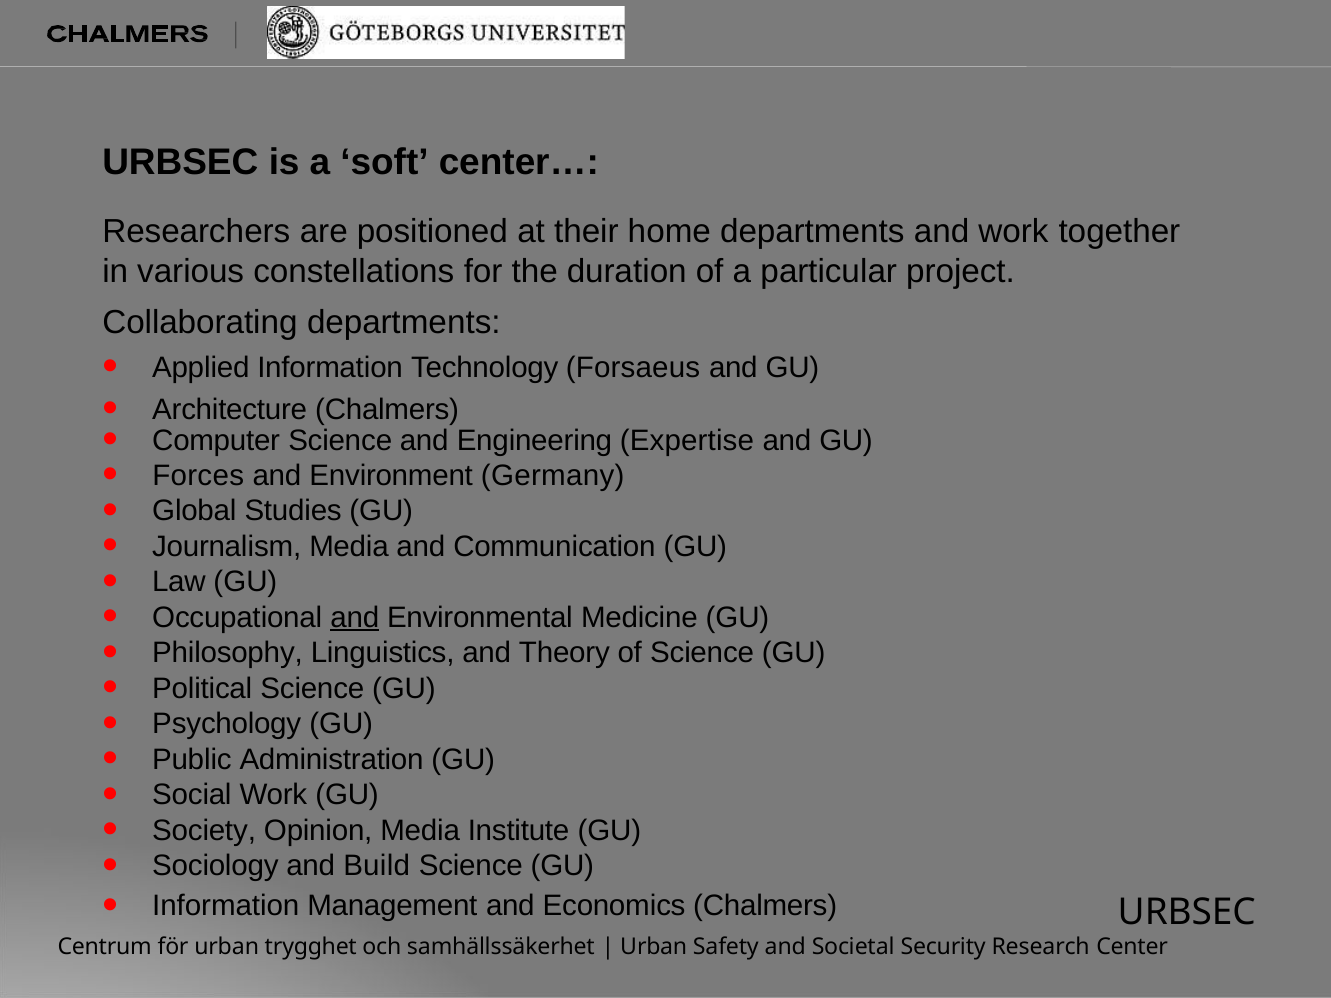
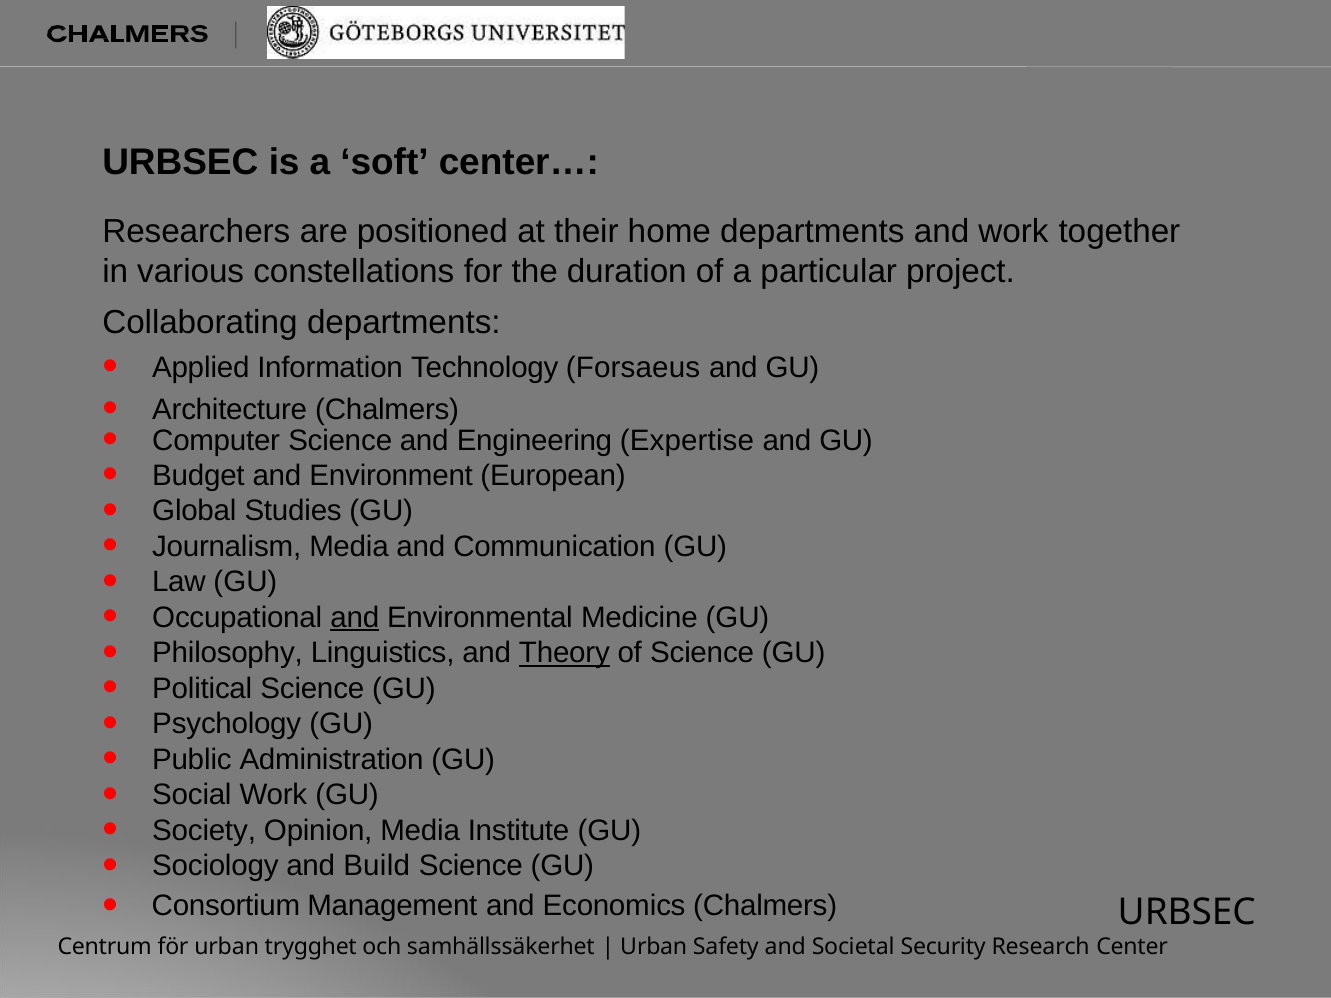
Forces: Forces -> Budget
Germany: Germany -> European
Theory underline: none -> present
Information at (226, 906): Information -> Consortium
